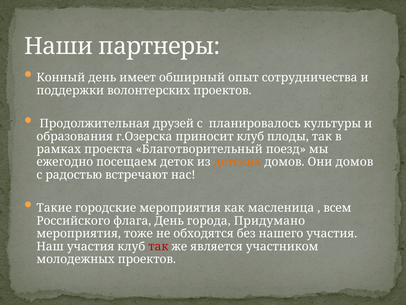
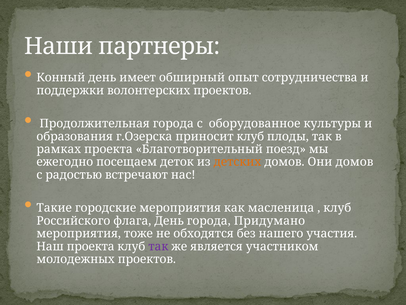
Продолжительная друзей: друзей -> города
планировалось: планировалось -> оборудованное
всем at (337, 208): всем -> клуб
Наш участия: участия -> проекта
так at (158, 246) colour: red -> purple
